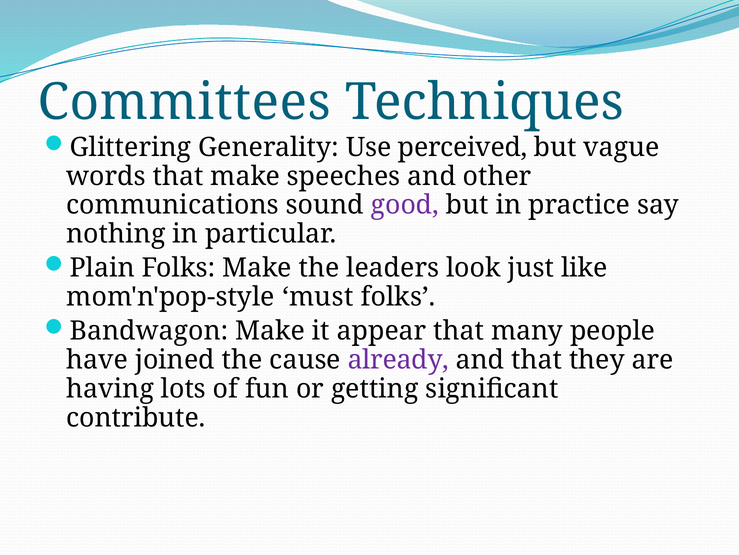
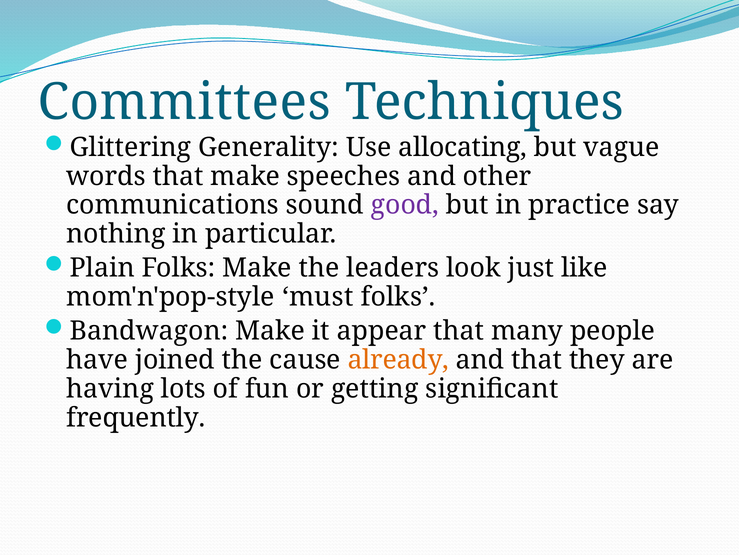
perceived: perceived -> allocating
already colour: purple -> orange
contribute: contribute -> frequently
